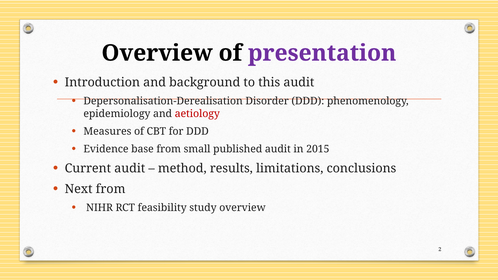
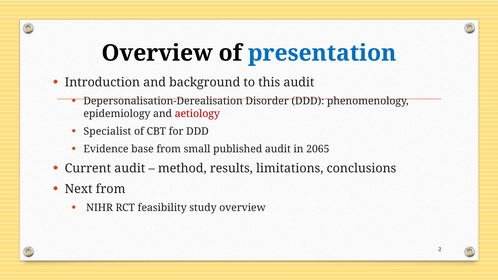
presentation colour: purple -> blue
Measures: Measures -> Specialist
2015: 2015 -> 2065
